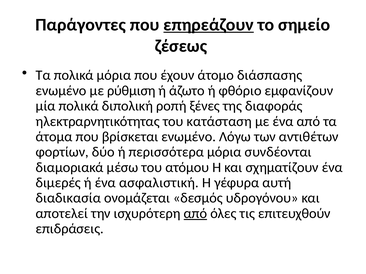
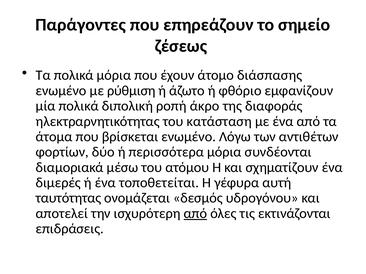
επηρεάζουν underline: present -> none
ξένες: ξένες -> άκρο
ασφαλιστική: ασφαλιστική -> τοποθετείται
διαδικασία: διαδικασία -> ταυτότητας
επιτευχθούν: επιτευχθούν -> εκτινάζονται
